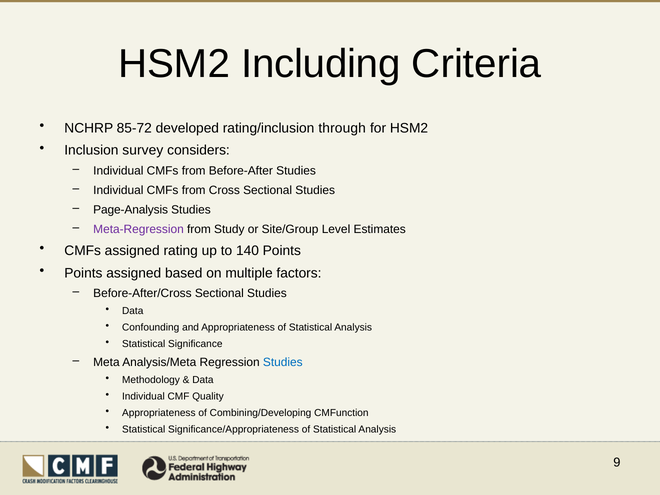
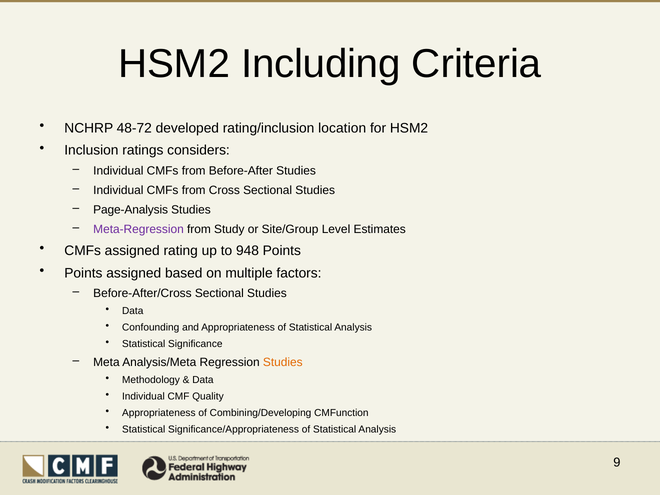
85-72: 85-72 -> 48-72
through: through -> location
survey: survey -> ratings
140: 140 -> 948
Studies at (283, 362) colour: blue -> orange
